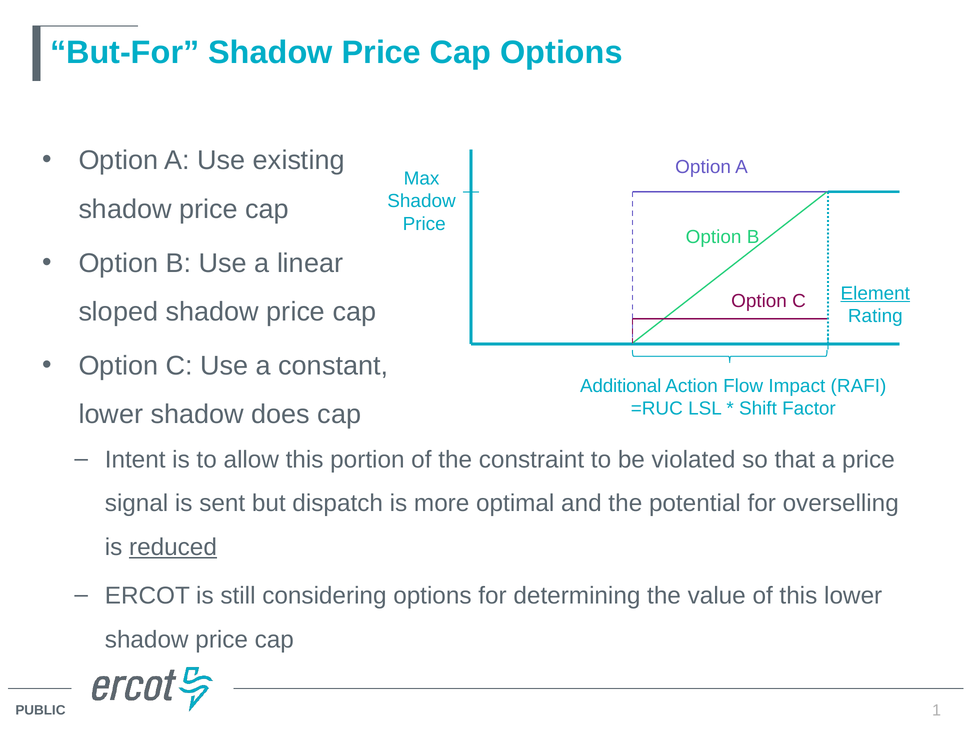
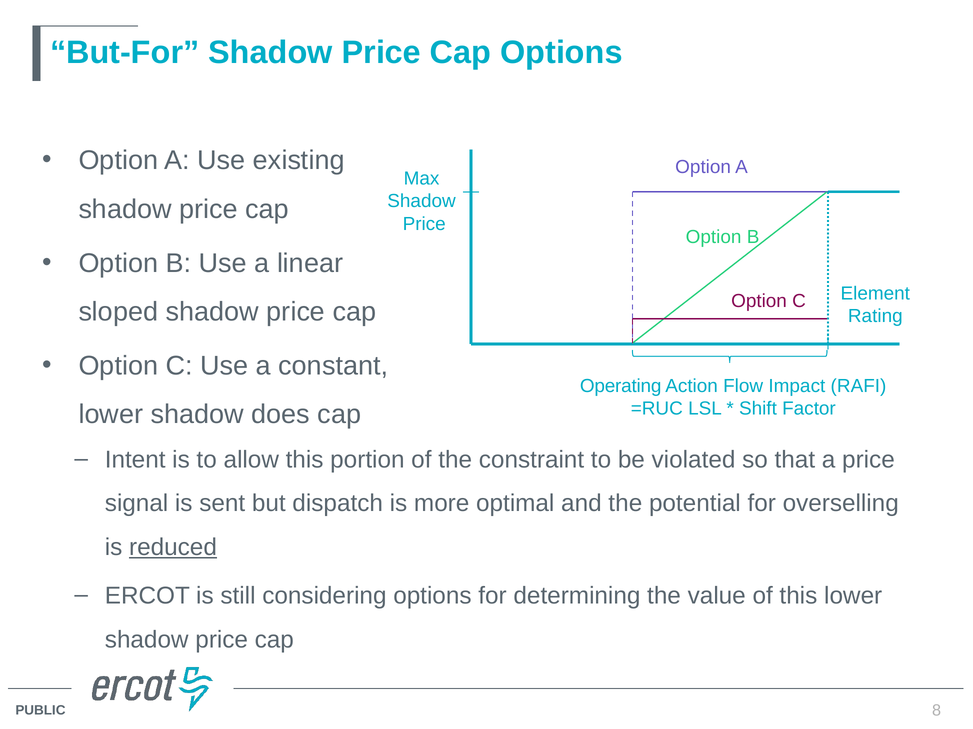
Element underline: present -> none
Additional: Additional -> Operating
1: 1 -> 8
